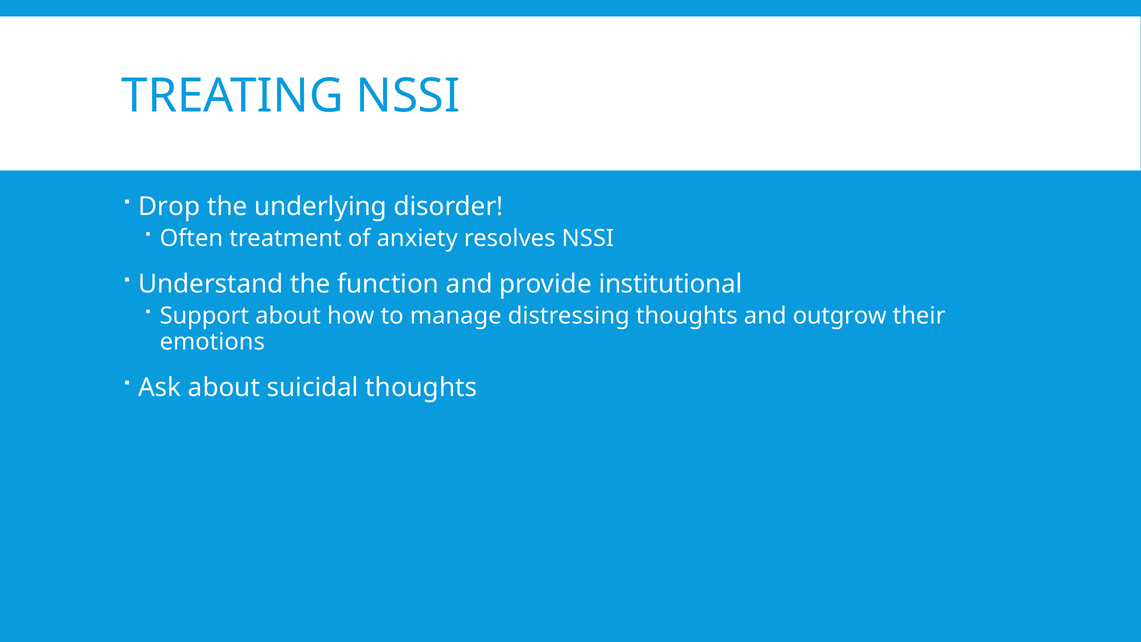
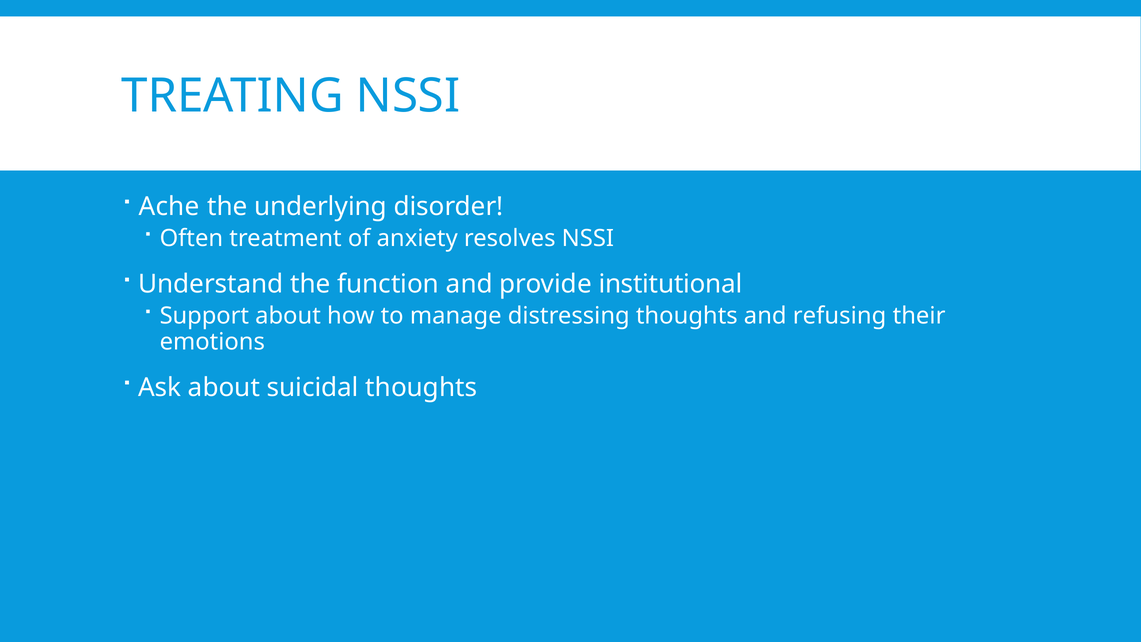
Drop: Drop -> Ache
outgrow: outgrow -> refusing
